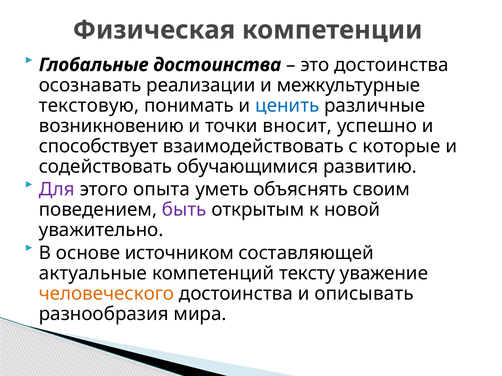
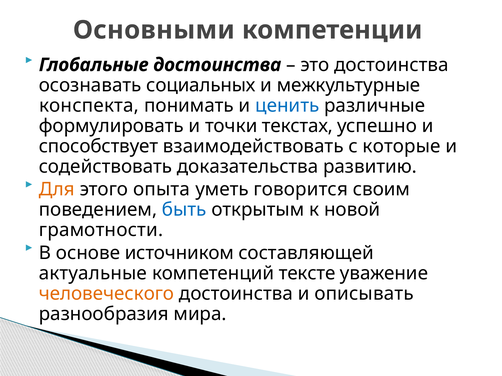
Физическая: Физическая -> Основными
реализации: реализации -> социальных
текстовую: текстовую -> конспекта
возникновению: возникновению -> формулировать
вносит: вносит -> текстах
обучающимися: обучающимися -> доказательства
Для colour: purple -> orange
объяснять: объяснять -> говорится
быть colour: purple -> blue
уважительно: уважительно -> грамотности
тексту: тексту -> тексте
